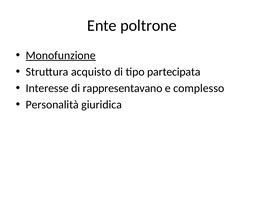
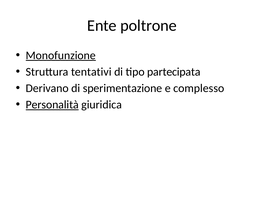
acquisto: acquisto -> tentativi
Interesse: Interesse -> Derivano
rappresentavano: rappresentavano -> sperimentazione
Personalità underline: none -> present
